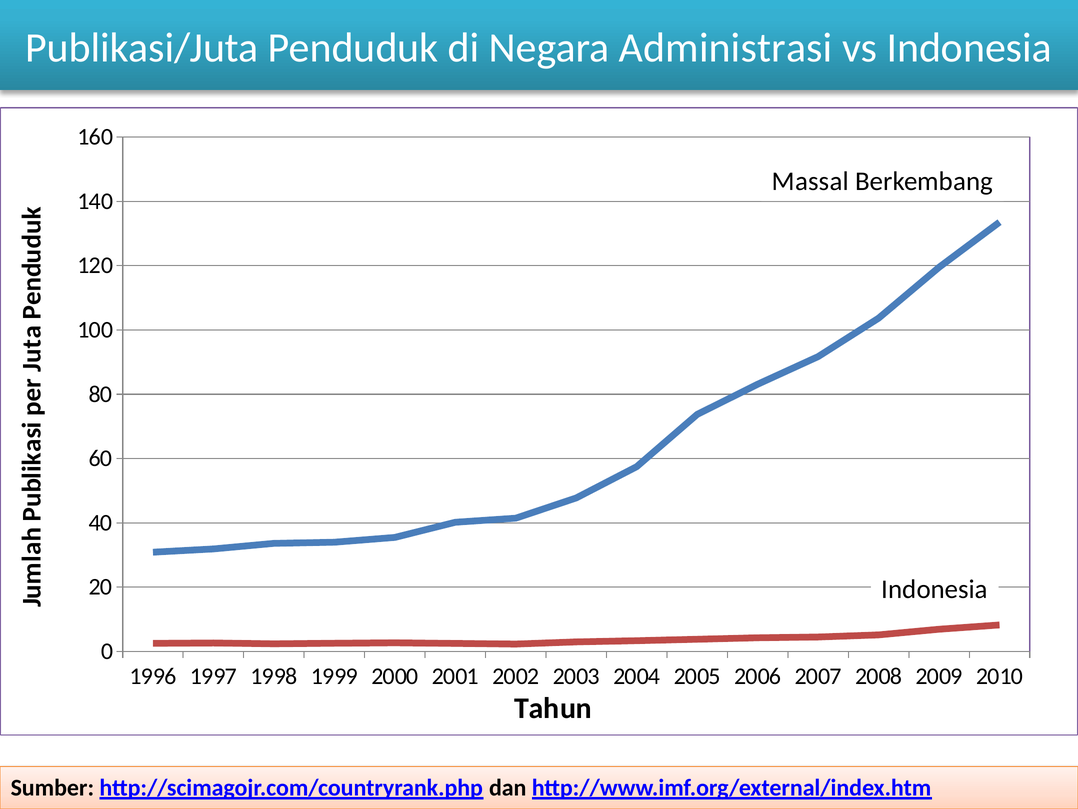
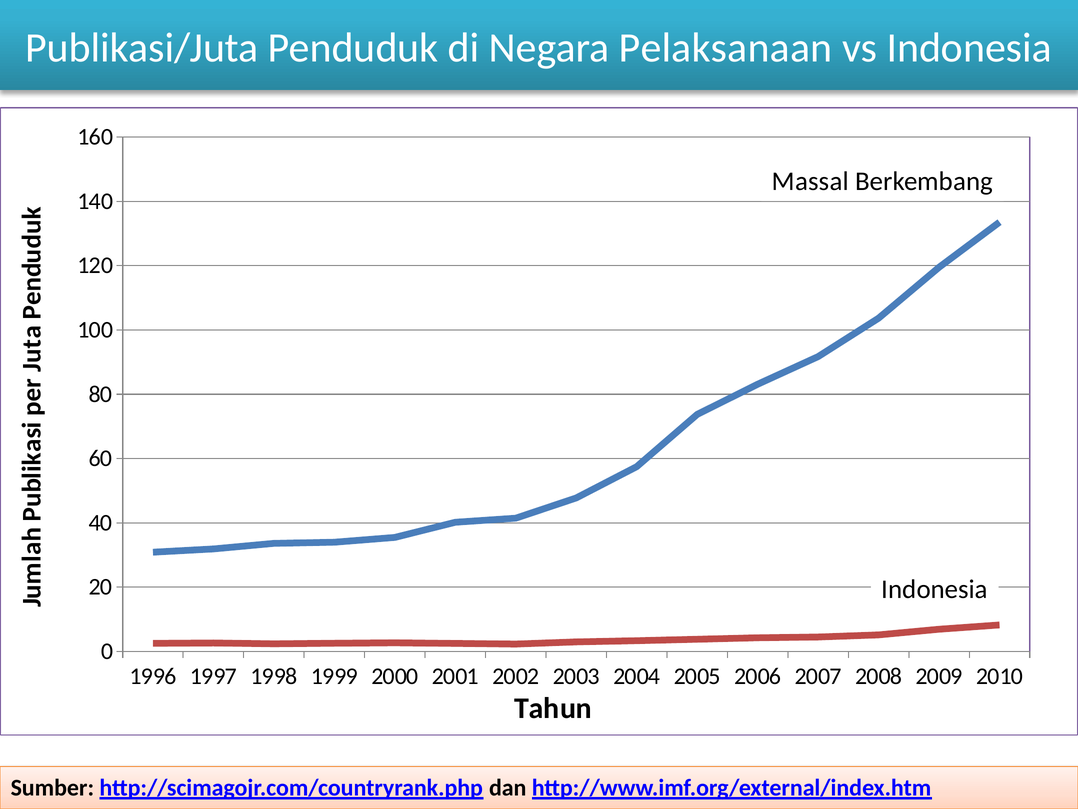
Administrasi: Administrasi -> Pelaksanaan
